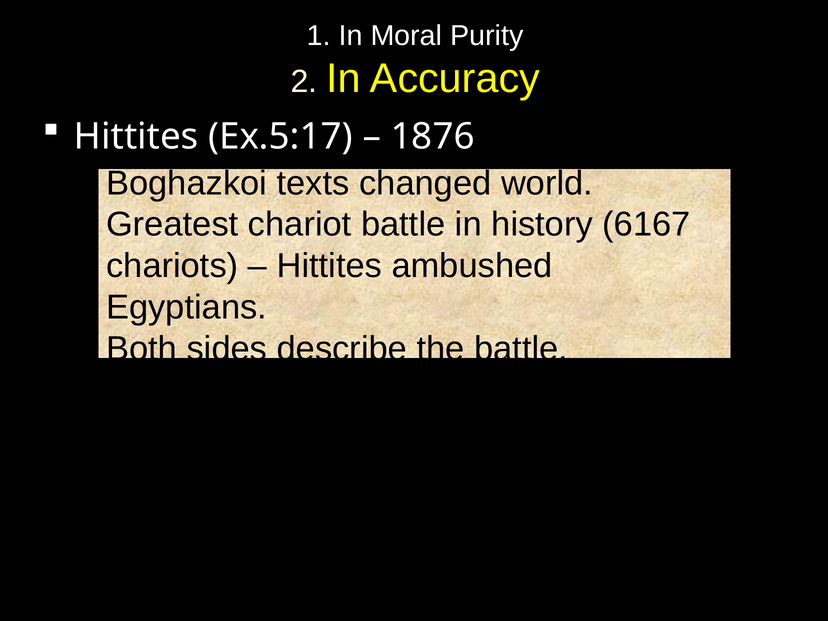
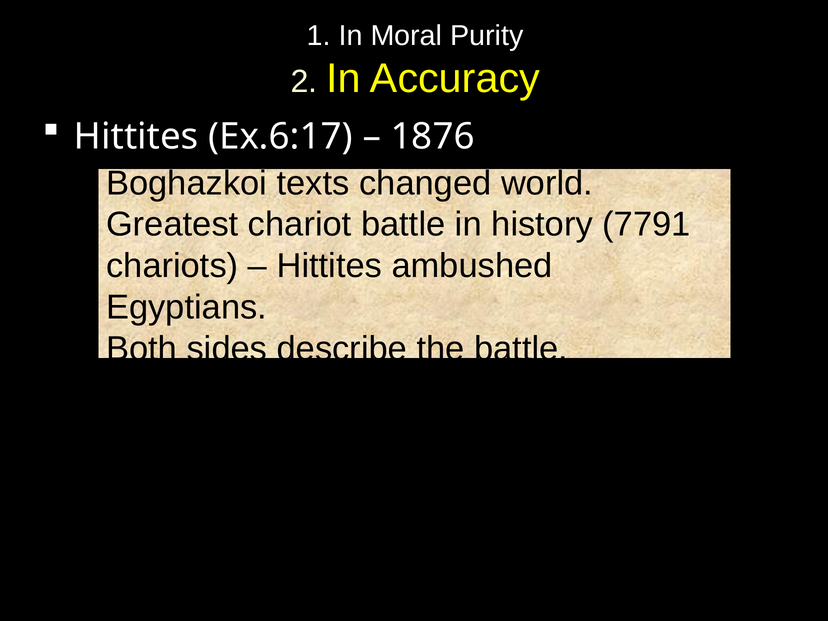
Ex.5:17: Ex.5:17 -> Ex.6:17
6167: 6167 -> 7791
